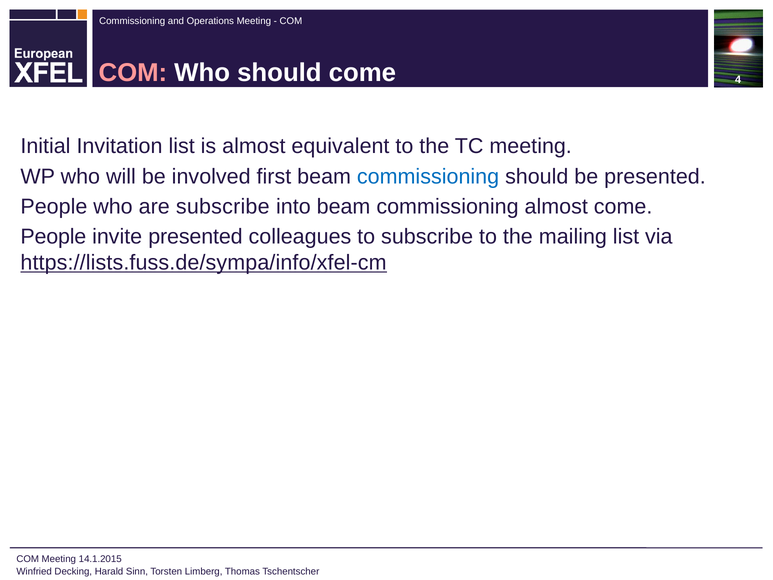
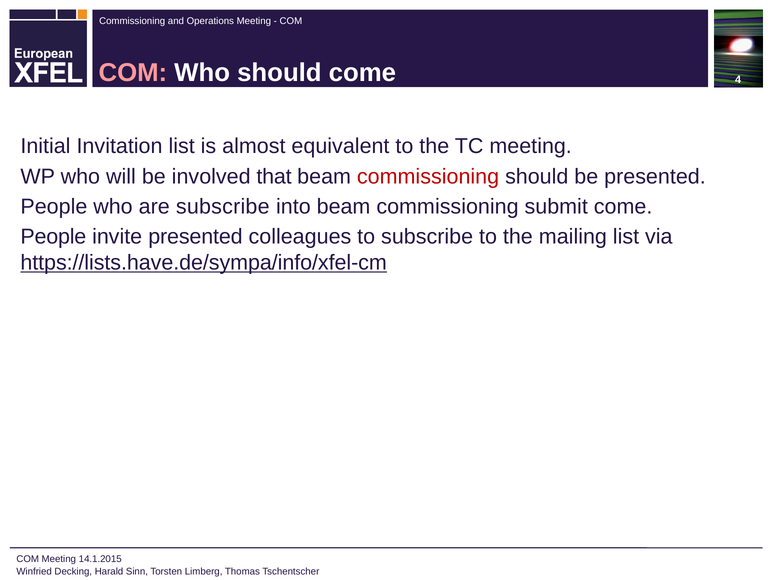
first: first -> that
commissioning at (428, 176) colour: blue -> red
commissioning almost: almost -> submit
https://lists.fuss.de/sympa/info/xfel-cm: https://lists.fuss.de/sympa/info/xfel-cm -> https://lists.have.de/sympa/info/xfel-cm
